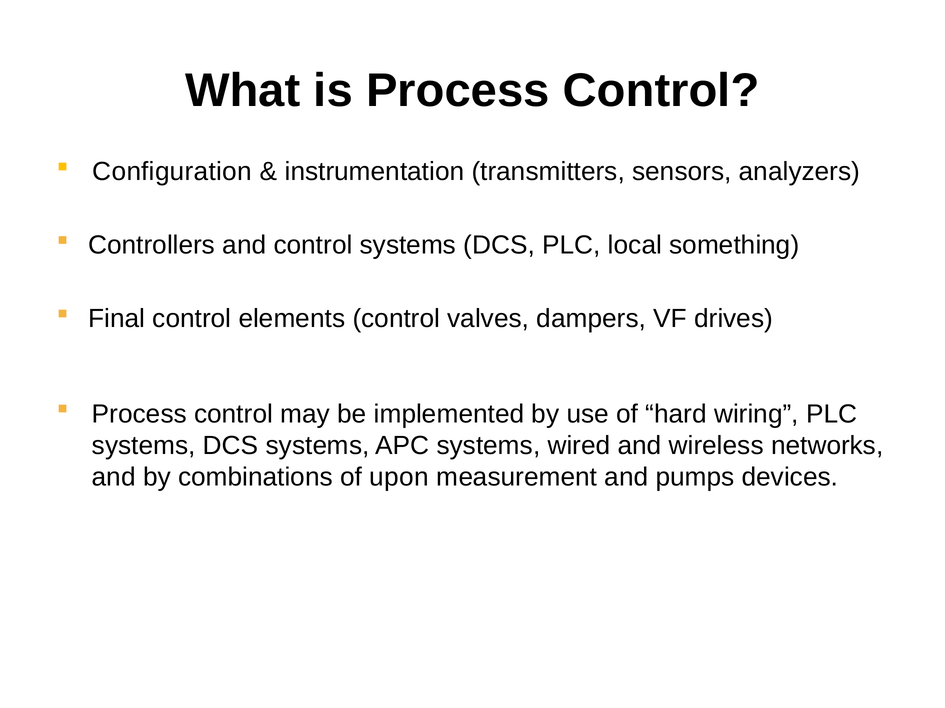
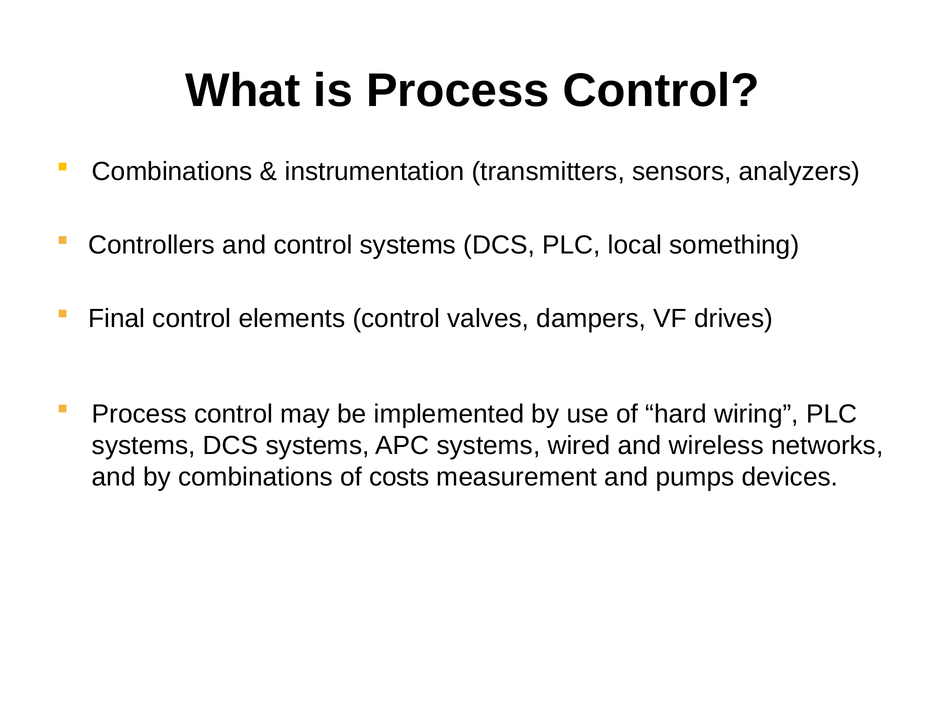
Configuration at (172, 172): Configuration -> Combinations
upon: upon -> costs
